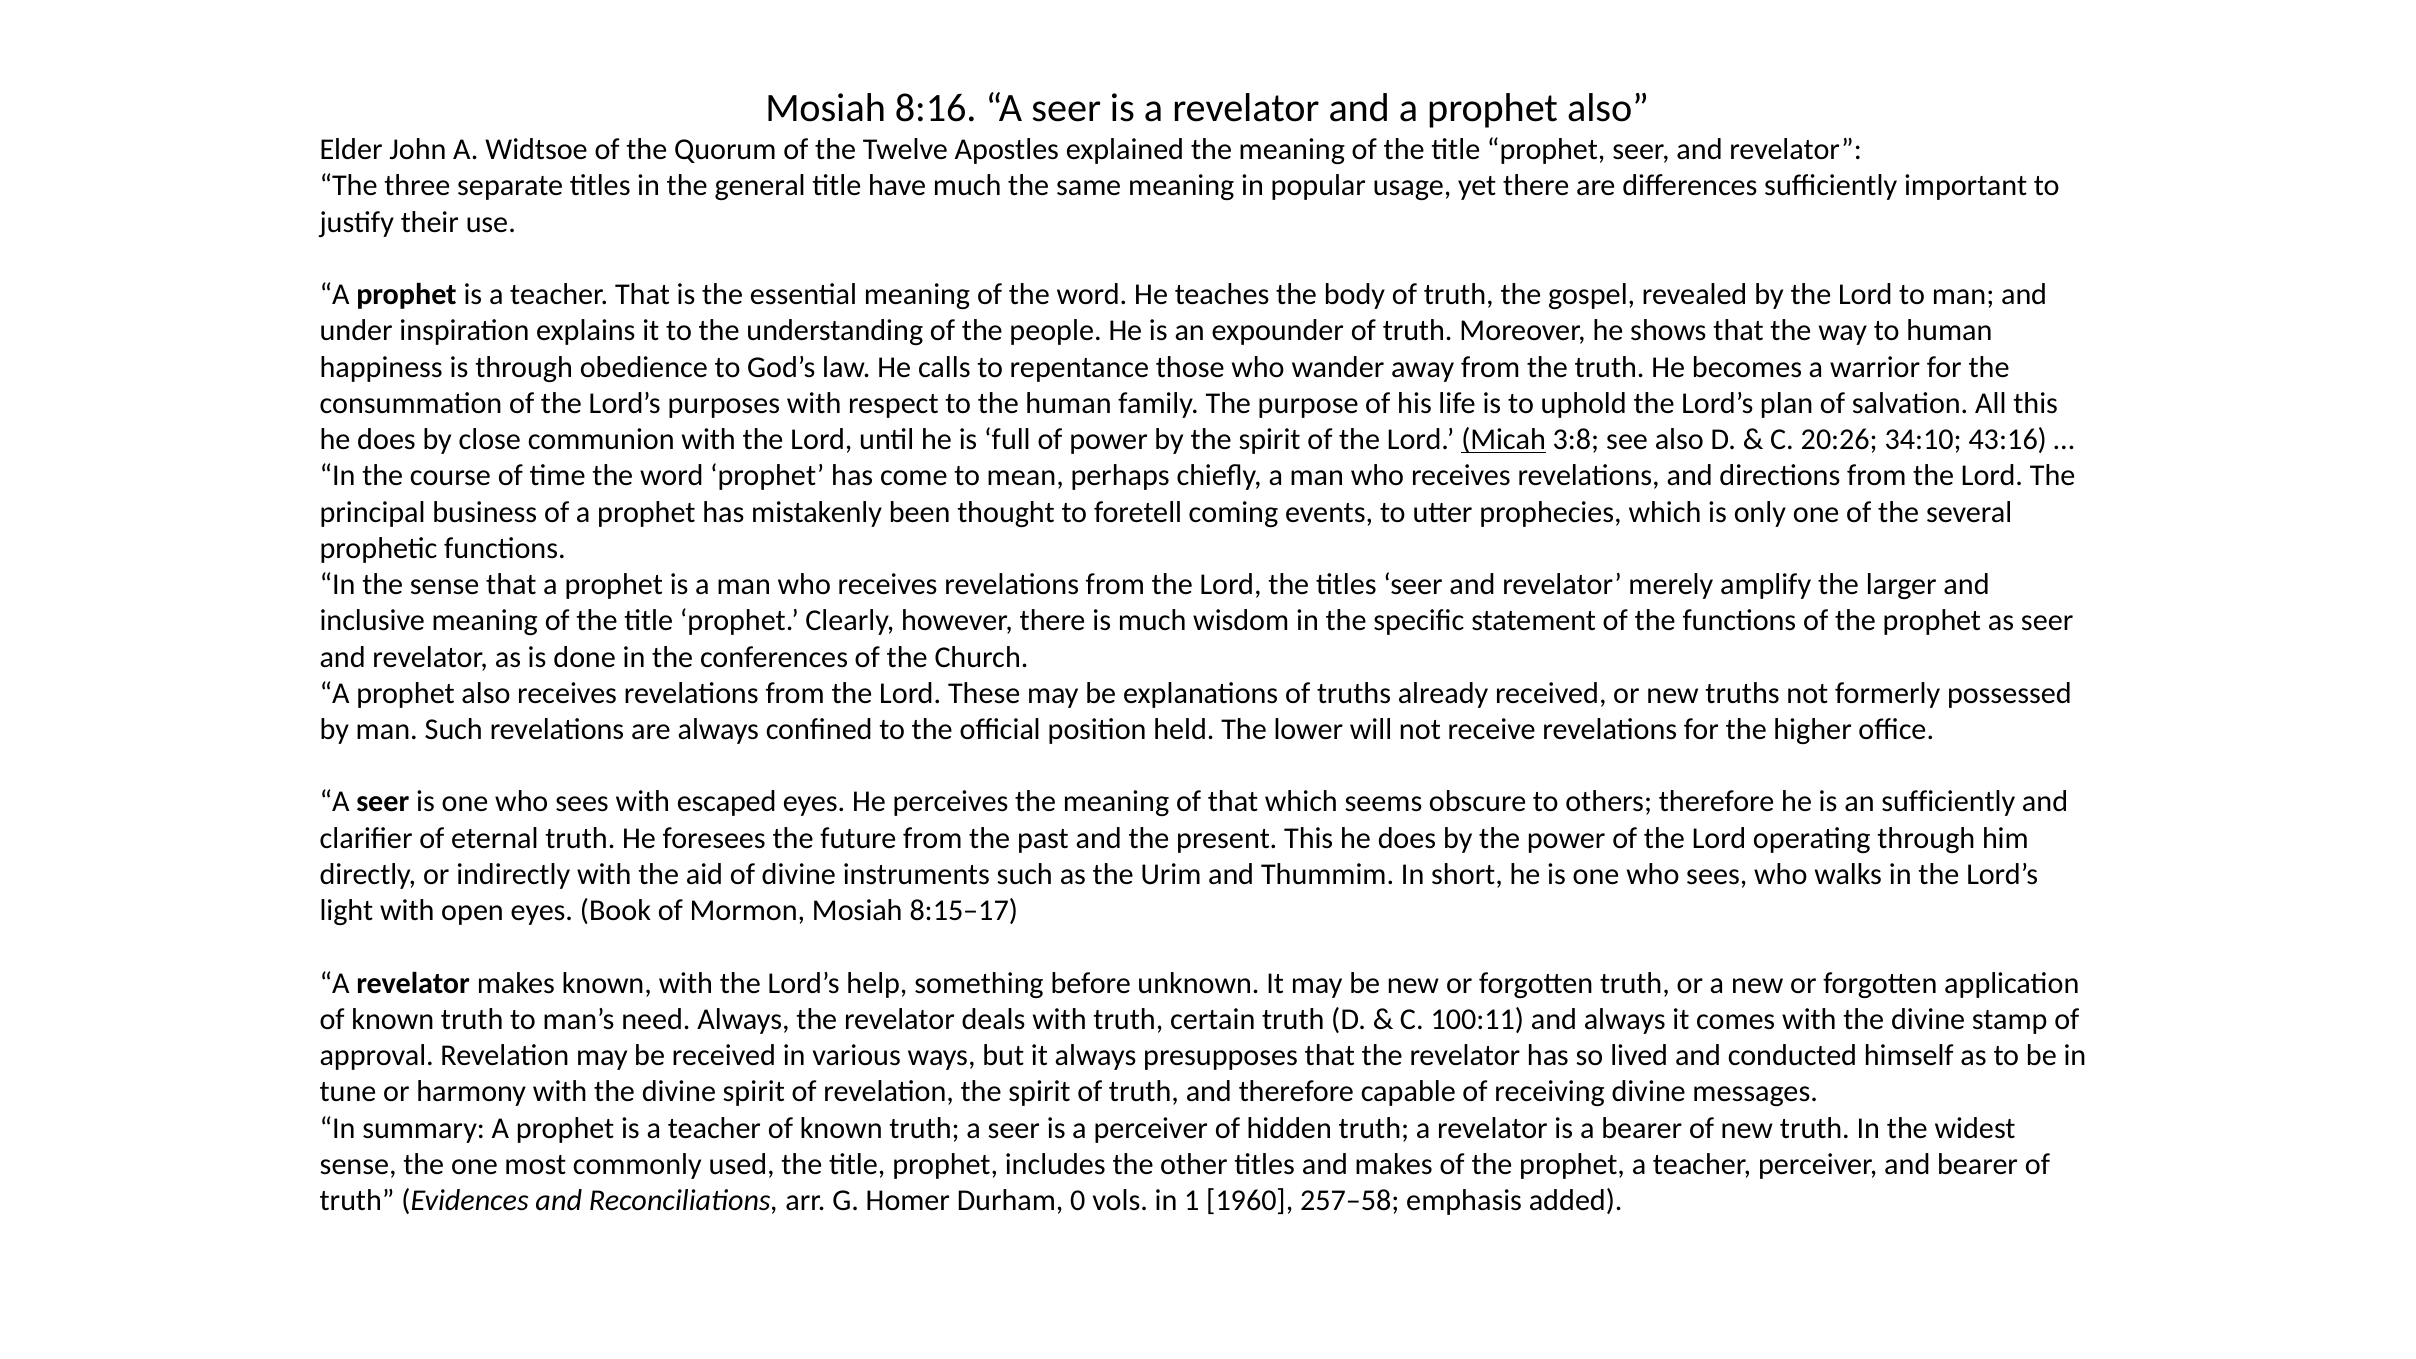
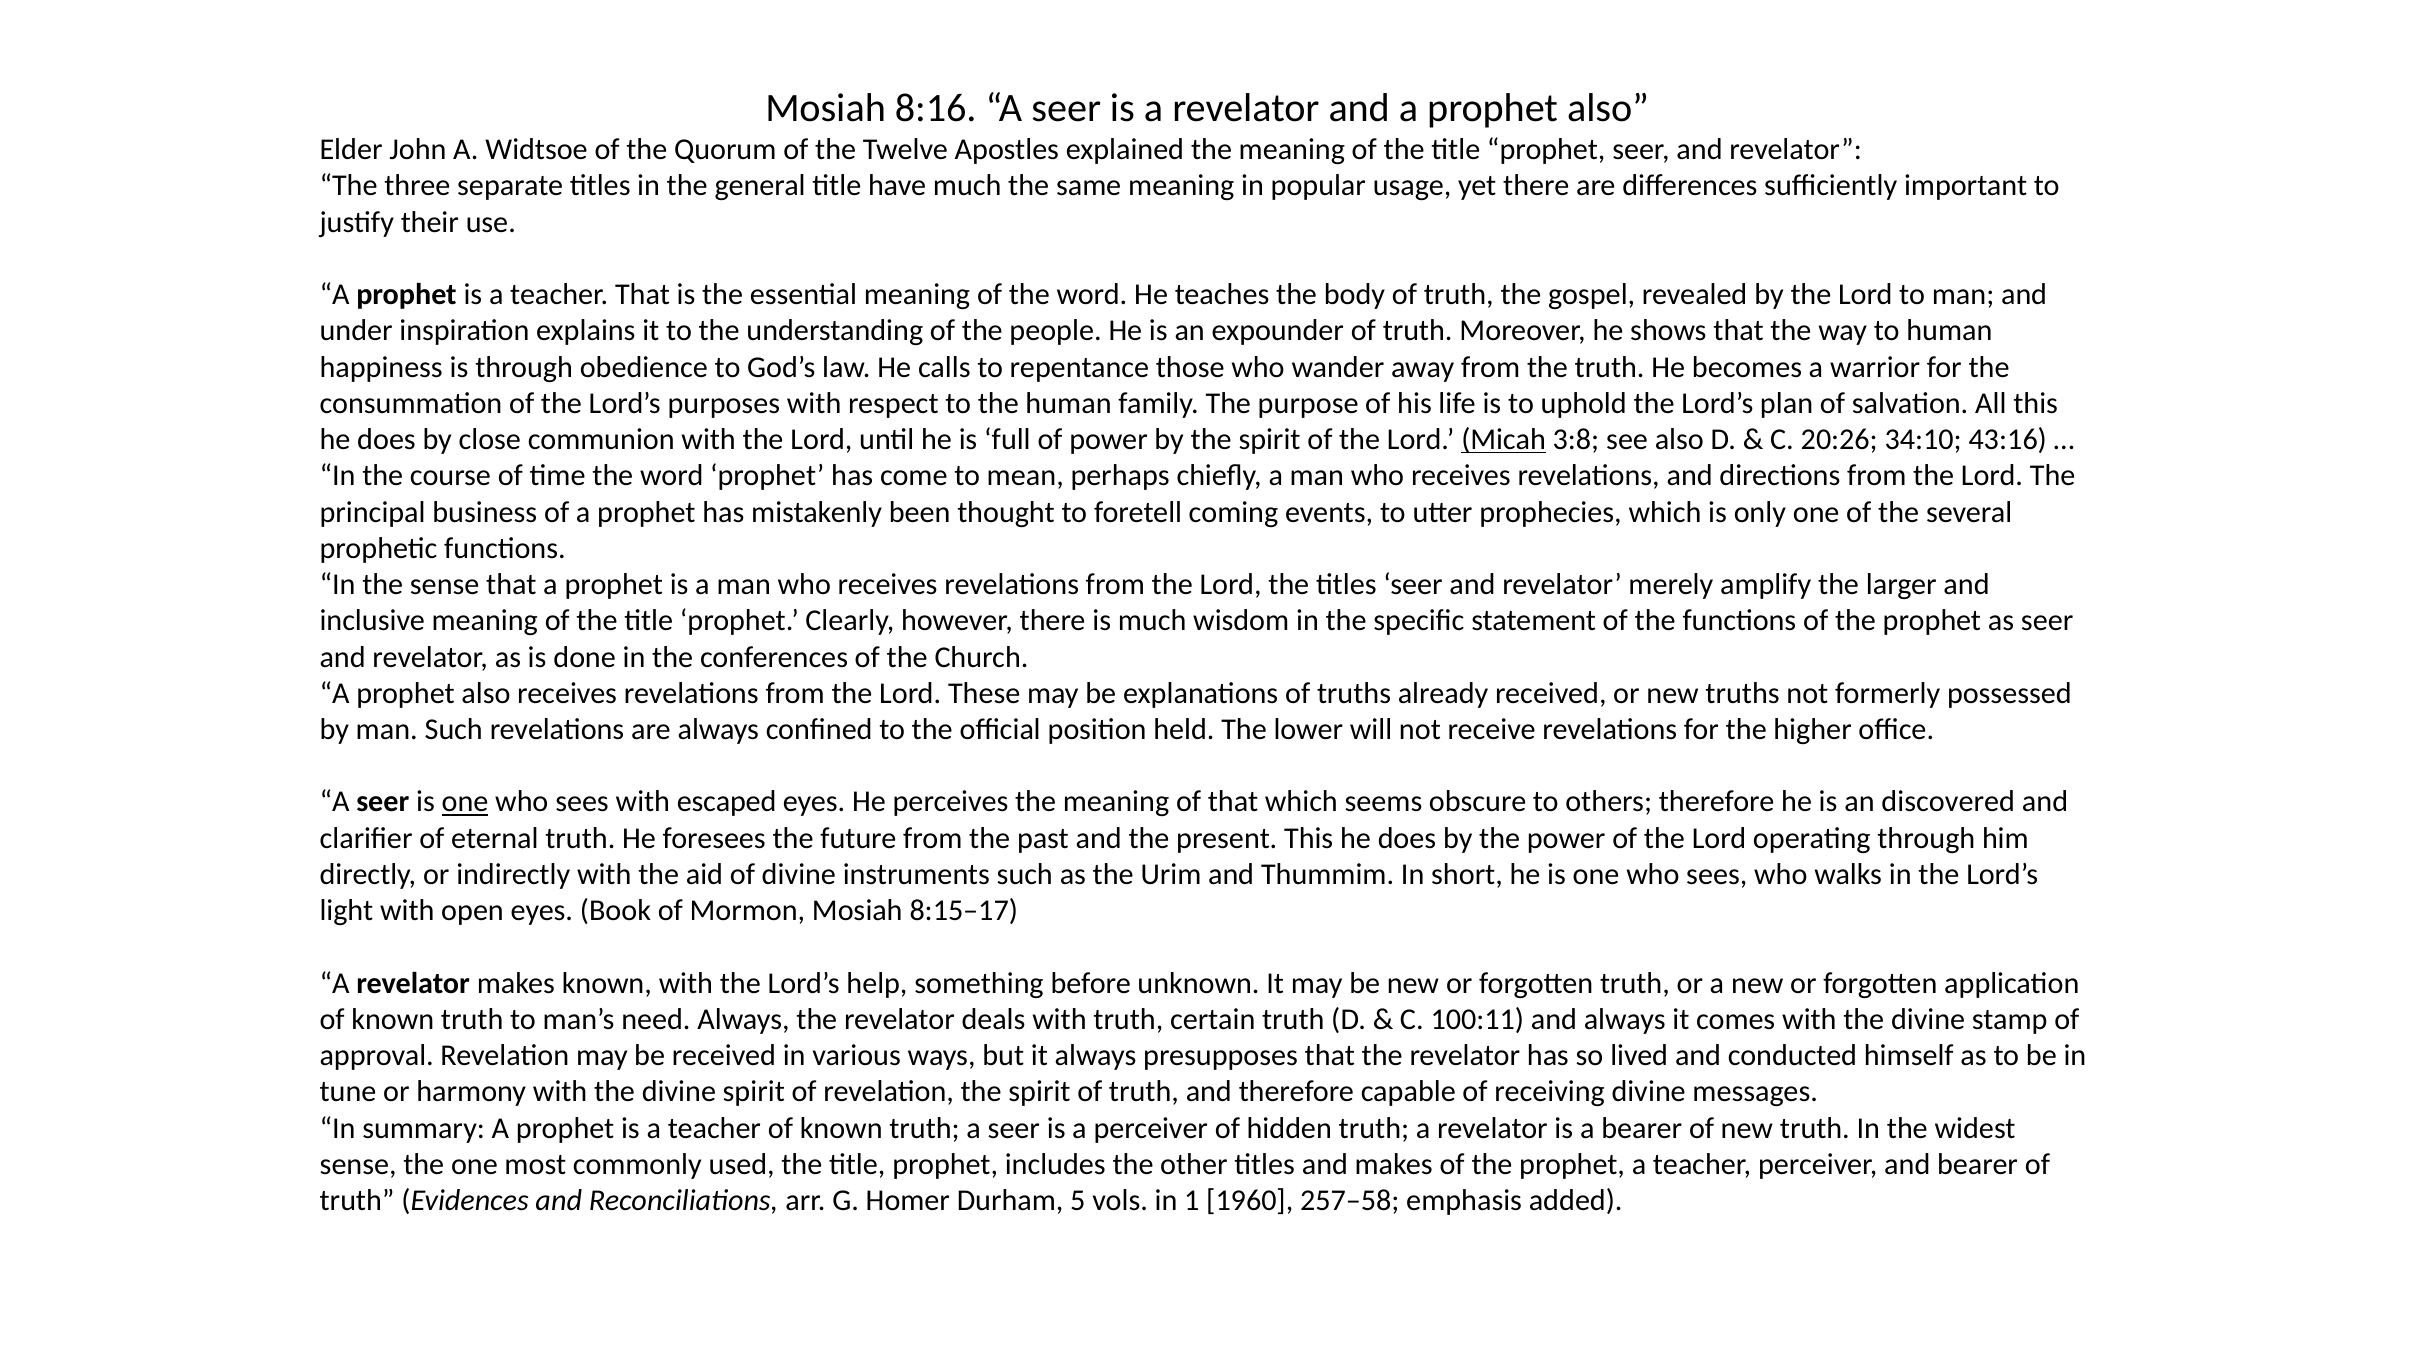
one at (465, 802) underline: none -> present
an sufficiently: sufficiently -> discovered
0: 0 -> 5
